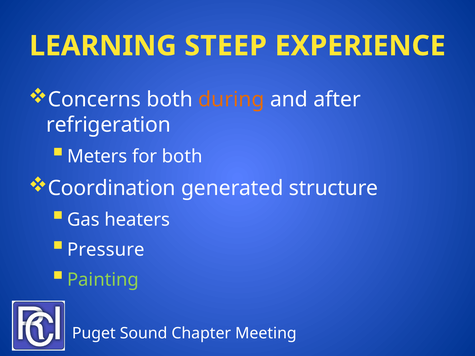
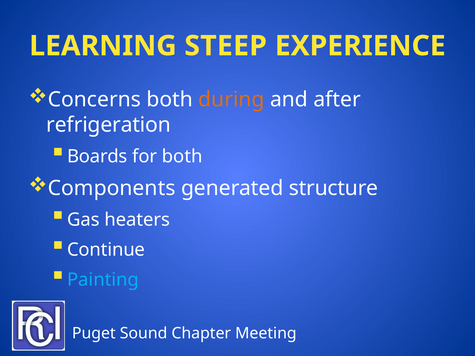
Meters: Meters -> Boards
Coordination: Coordination -> Components
Pressure: Pressure -> Continue
Painting colour: light green -> light blue
